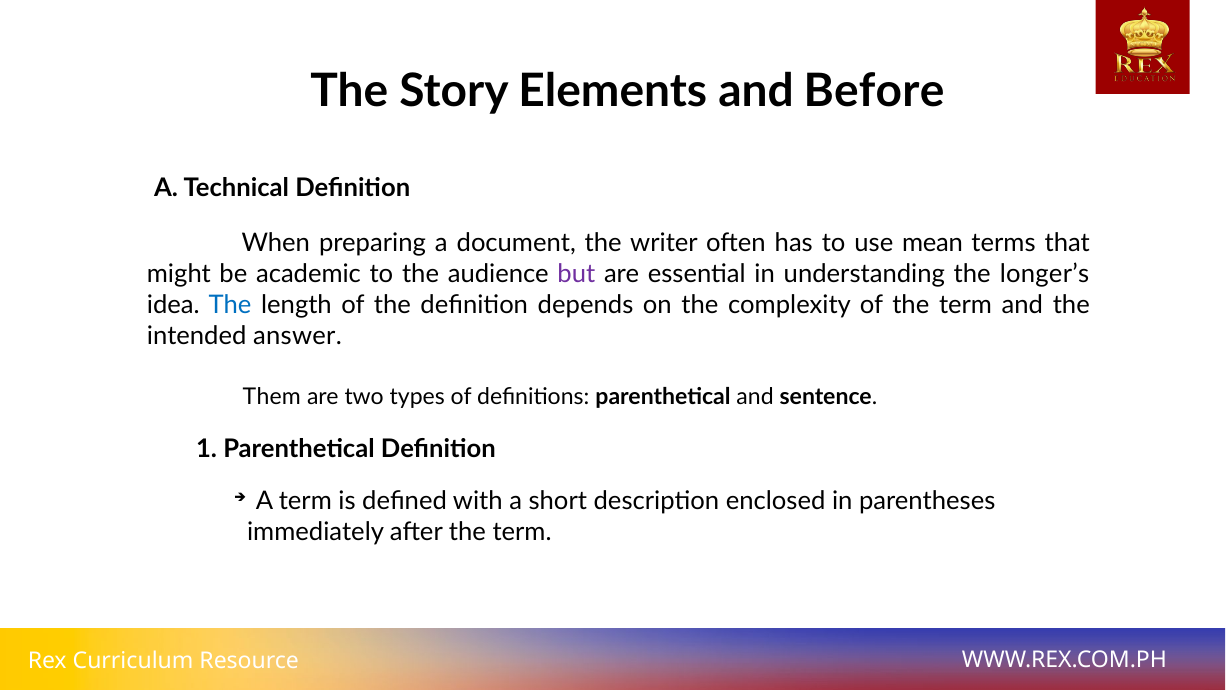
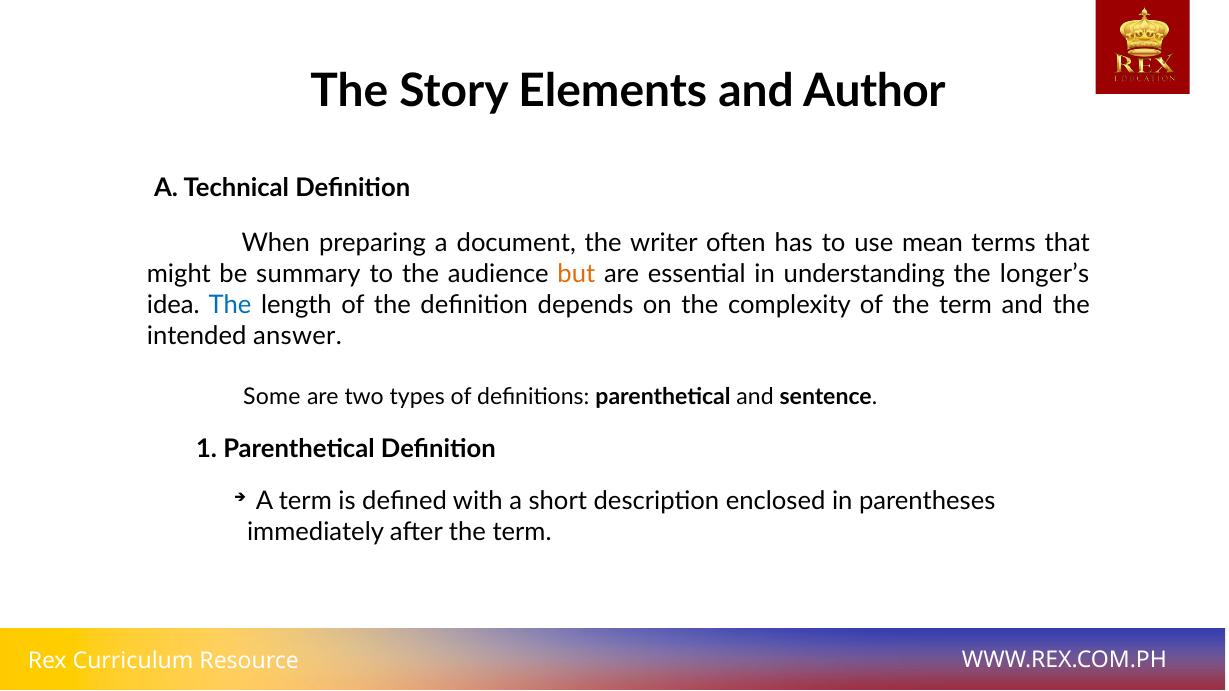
Before: Before -> Author
academic: academic -> summary
but colour: purple -> orange
Them: Them -> Some
